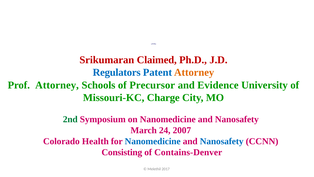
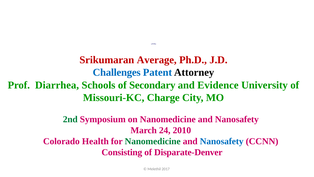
Claimed: Claimed -> Average
Regulators at (117, 72): Regulators -> Challenges
Attorney at (194, 72) colour: orange -> black
Prof Attorney: Attorney -> Diarrhea
Precursor: Precursor -> Secondary
2007: 2007 -> 2010
Nanomedicine at (153, 141) colour: blue -> green
Contains-Denver: Contains-Denver -> Disparate-Denver
